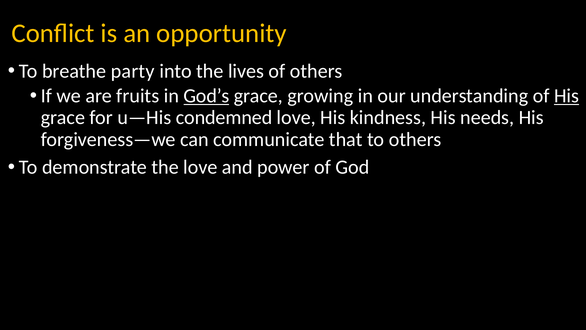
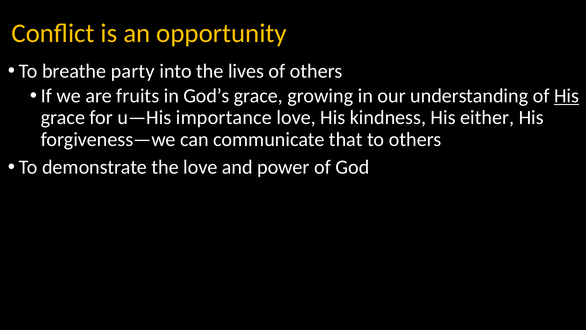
God’s underline: present -> none
condemned: condemned -> importance
needs: needs -> either
